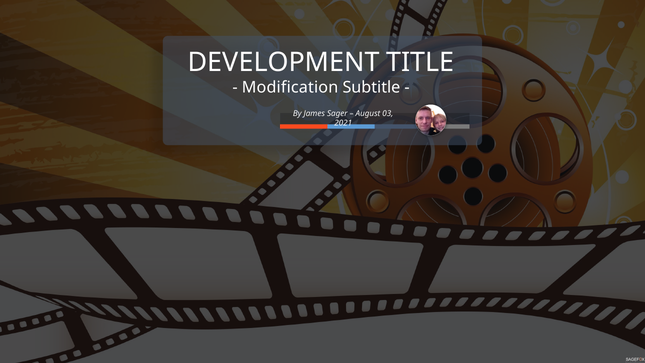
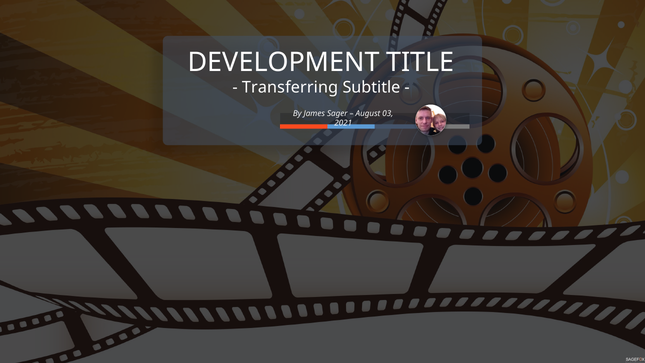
Modification: Modification -> Transferring
